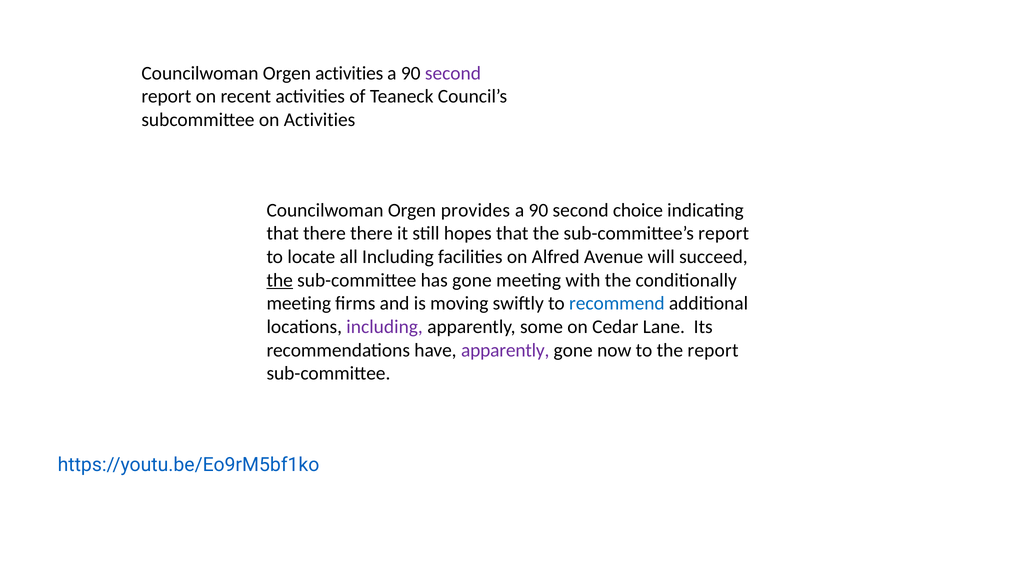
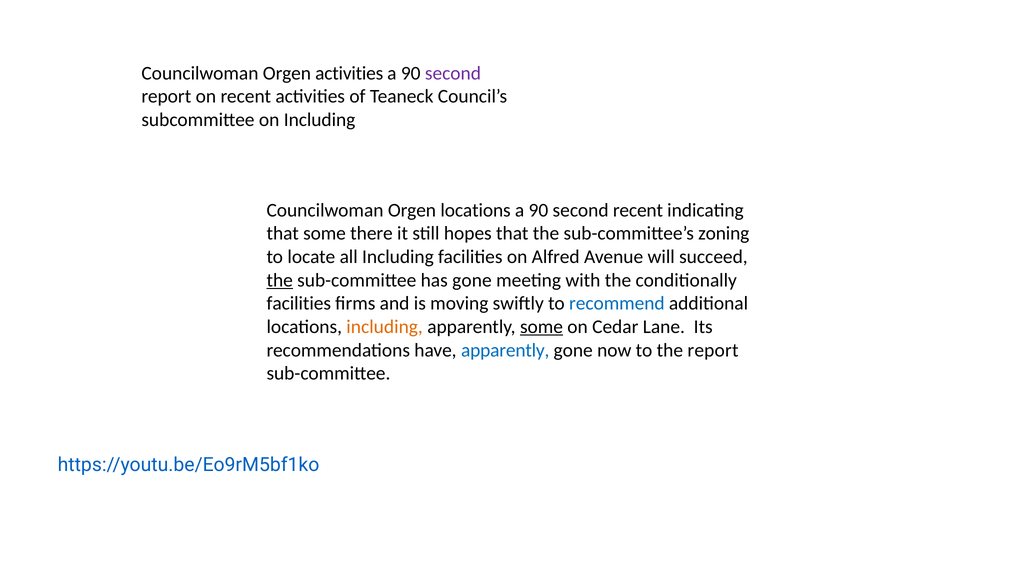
on Activities: Activities -> Including
Orgen provides: provides -> locations
second choice: choice -> recent
that there: there -> some
sub-committee’s report: report -> zoning
meeting at (299, 303): meeting -> facilities
including at (385, 327) colour: purple -> orange
some at (541, 327) underline: none -> present
apparently at (505, 350) colour: purple -> blue
